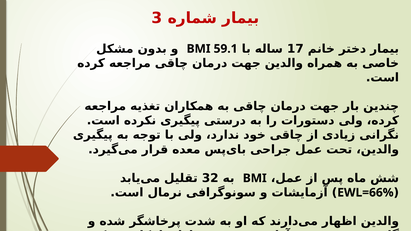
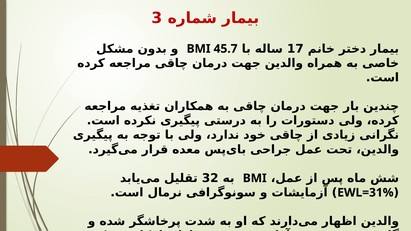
59.1: 59.1 -> 45.7
EWL=66%: EWL=66% -> EWL=31%
